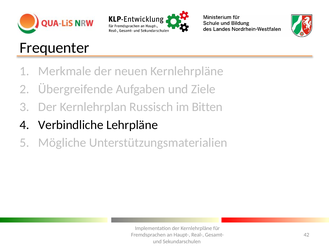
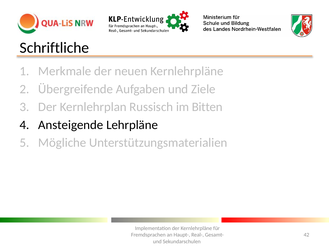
Frequenter: Frequenter -> Schriftliche
Verbindliche: Verbindliche -> Ansteigende
